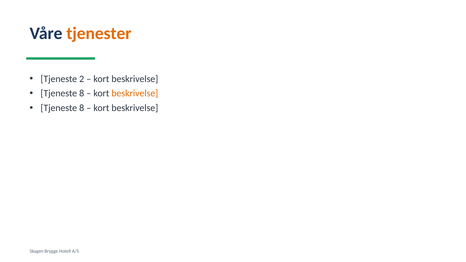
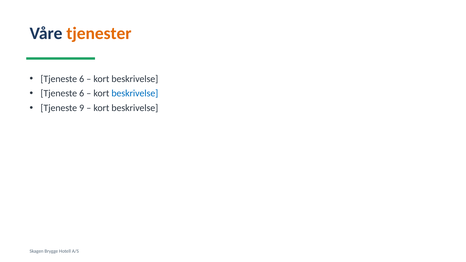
2 at (82, 79): 2 -> 6
8 at (82, 93): 8 -> 6
beskrivelse at (135, 93) colour: orange -> blue
8 at (82, 108): 8 -> 9
